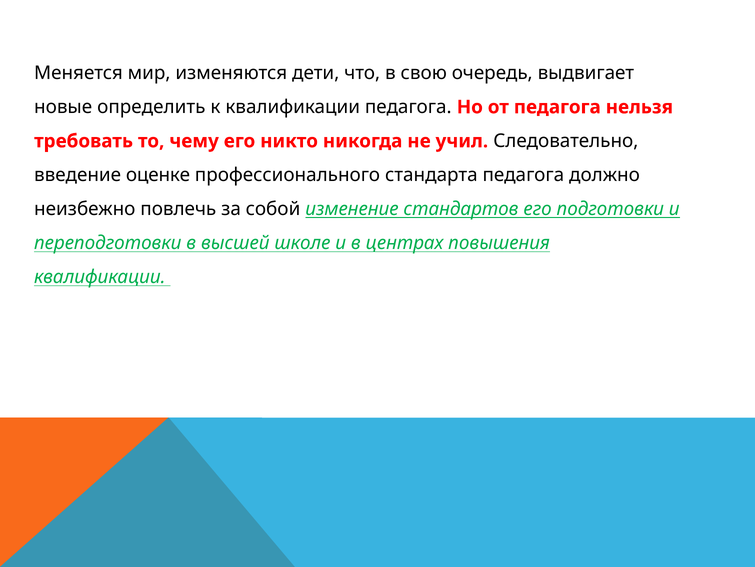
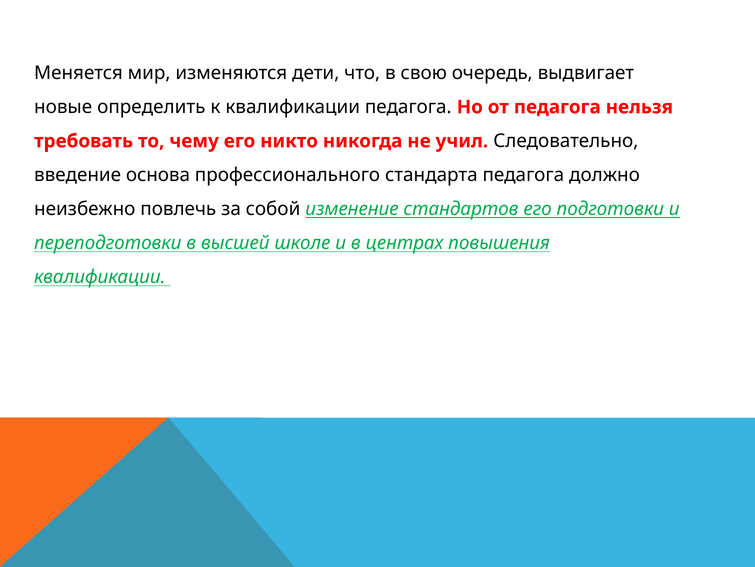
оценке: оценке -> основа
